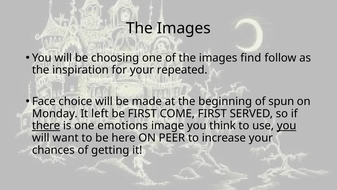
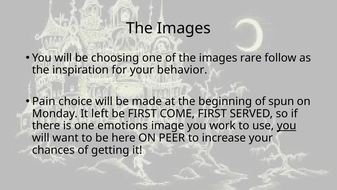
find: find -> rare
repeated: repeated -> behavior
Face: Face -> Pain
there underline: present -> none
think: think -> work
